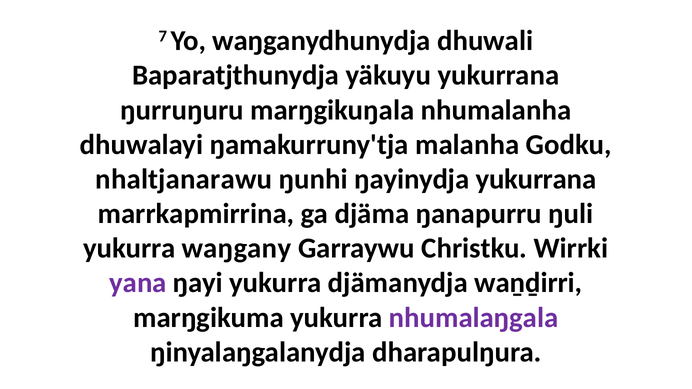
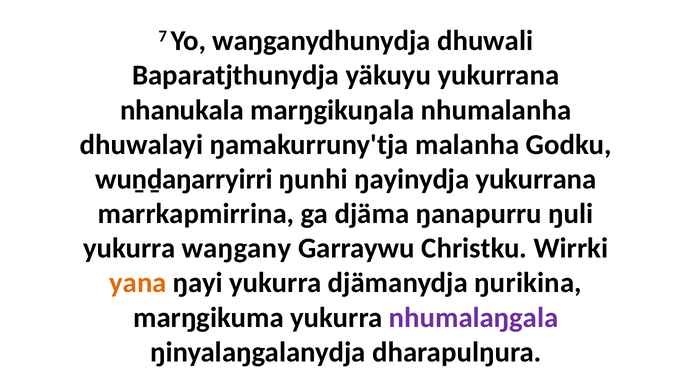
ŋurruŋuru: ŋurruŋuru -> nhanukala
nhaltjanarawu: nhaltjanarawu -> wuṉḏaŋarryirri
yana colour: purple -> orange
waṉḏirri: waṉḏirri -> ŋurikina
